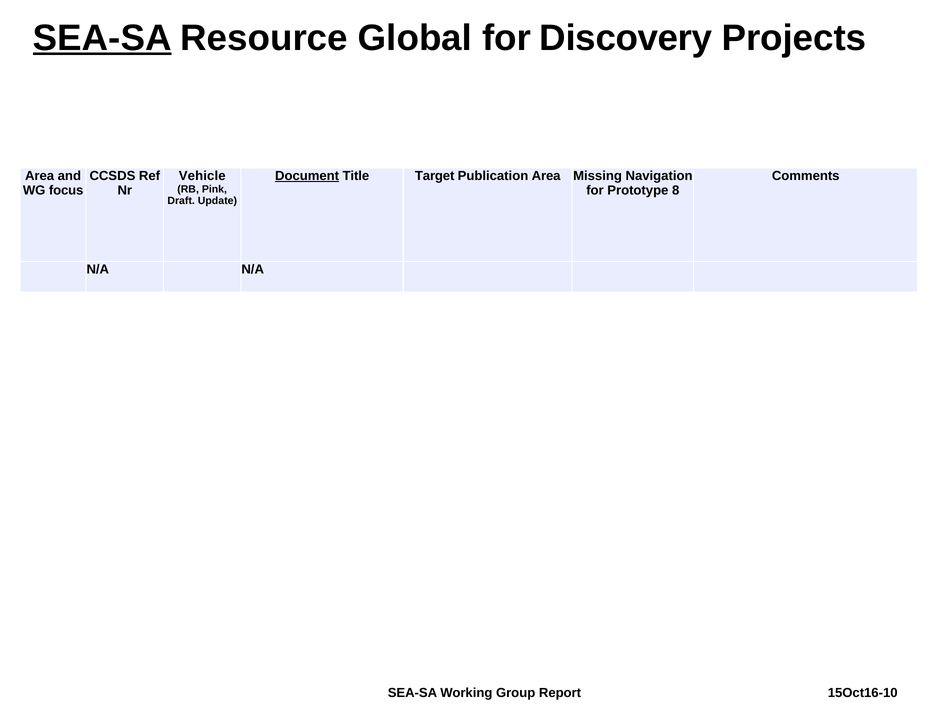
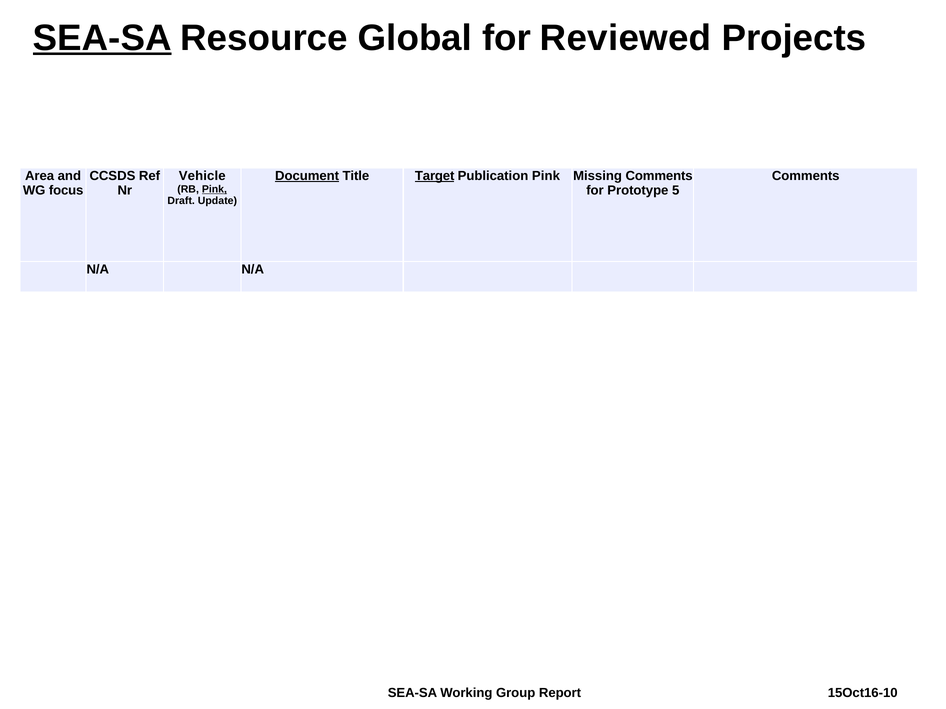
Discovery: Discovery -> Reviewed
Target underline: none -> present
Publication Area: Area -> Pink
Missing Navigation: Navigation -> Comments
Pink at (214, 189) underline: none -> present
8: 8 -> 5
